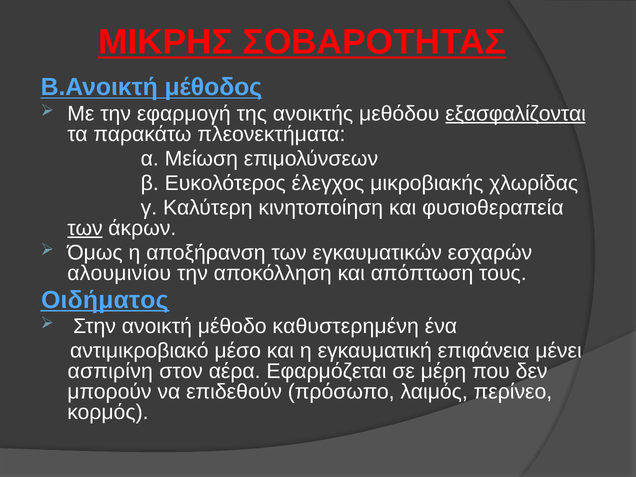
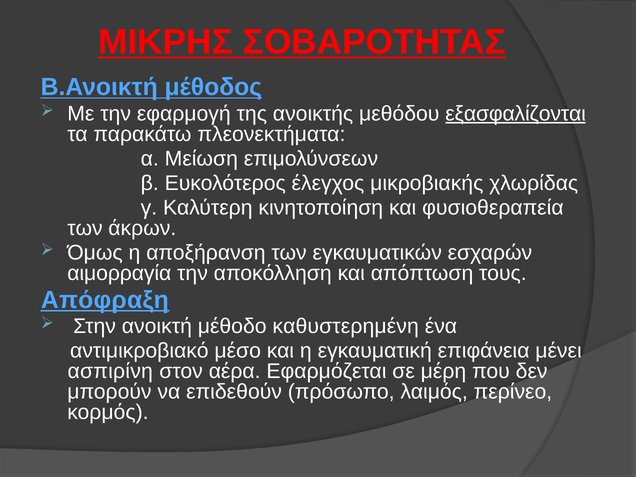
των at (85, 228) underline: present -> none
αλουμινίου: αλουμινίου -> αιμορραγία
Οιδήματος: Οιδήματος -> Απόφραξη
